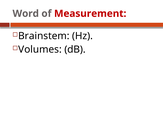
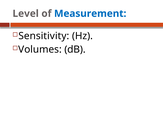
Word: Word -> Level
Measurement colour: red -> blue
Brainstem: Brainstem -> Sensitivity
